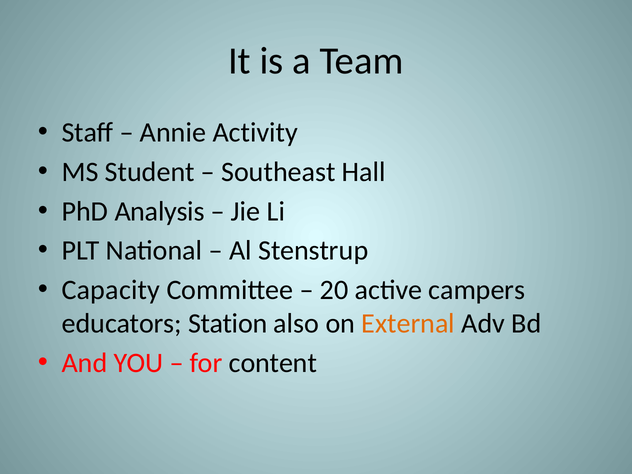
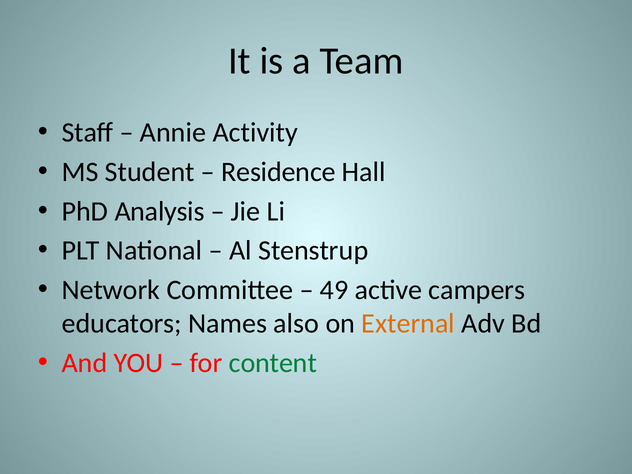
Southeast: Southeast -> Residence
Capacity: Capacity -> Network
20: 20 -> 49
Station: Station -> Names
content colour: black -> green
